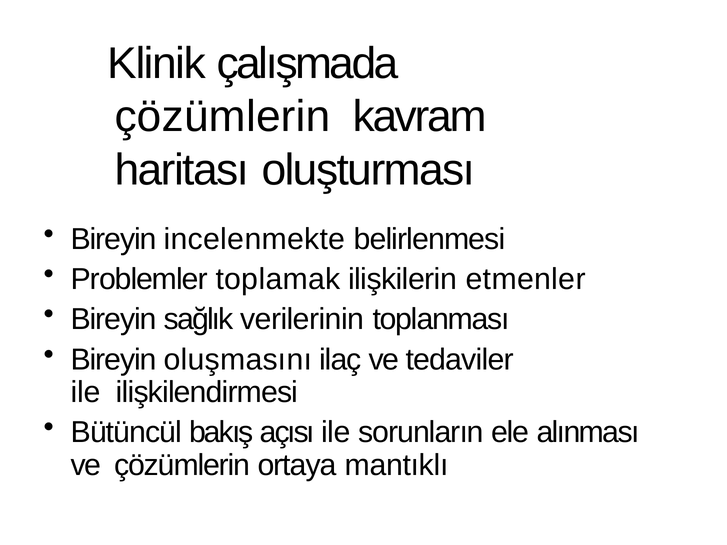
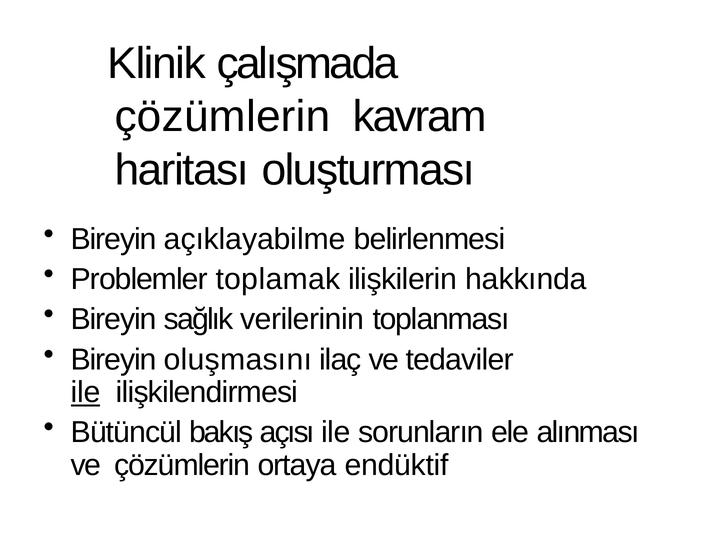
incelenmekte: incelenmekte -> açıklayabilme
etmenler: etmenler -> hakkında
ile at (86, 393) underline: none -> present
mantıklı: mantıklı -> endüktif
